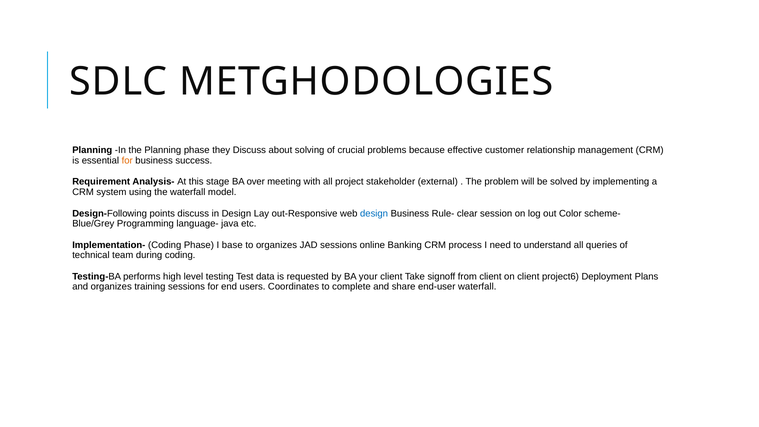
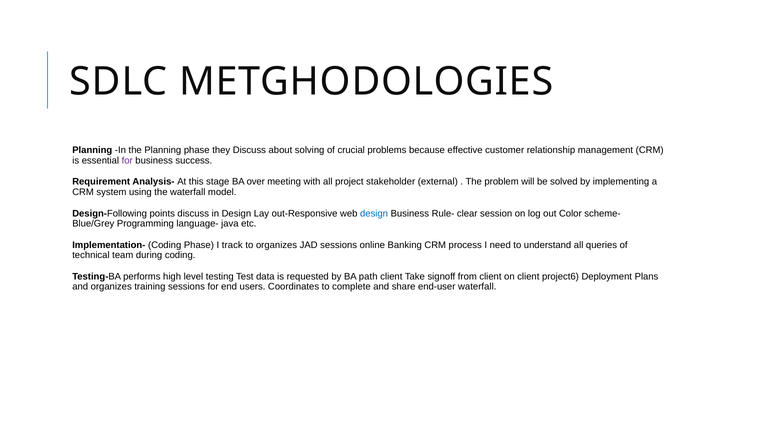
for at (127, 160) colour: orange -> purple
base: base -> track
your: your -> path
